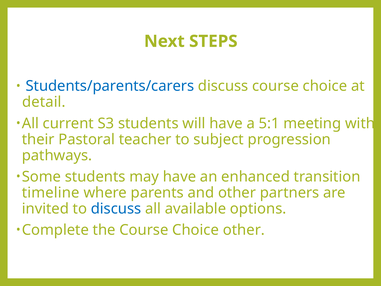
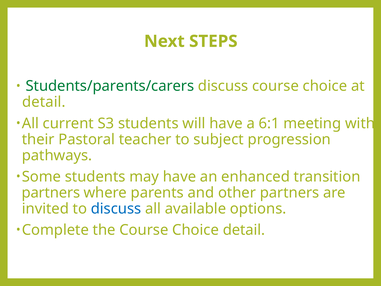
Students/parents/carers colour: blue -> green
5:1: 5:1 -> 6:1
timeline at (51, 192): timeline -> partners
Choice other: other -> detail
